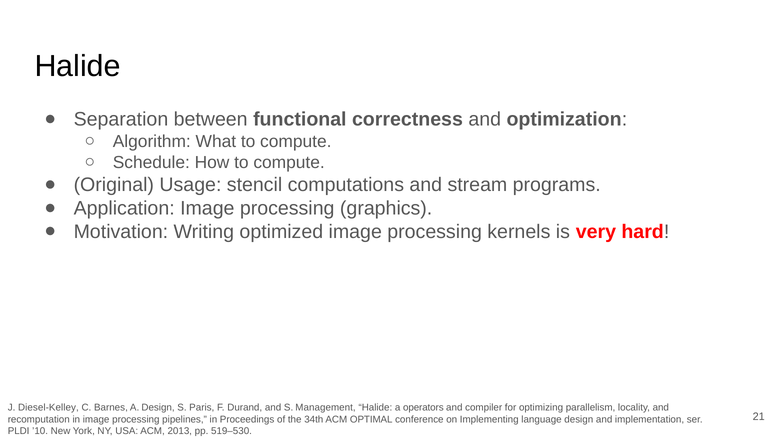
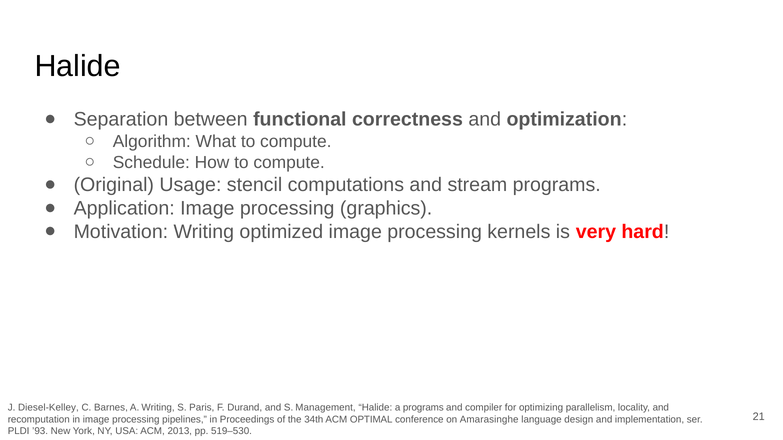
A Design: Design -> Writing
a operators: operators -> programs
Implementing: Implementing -> Amarasinghe
’10: ’10 -> ’93
